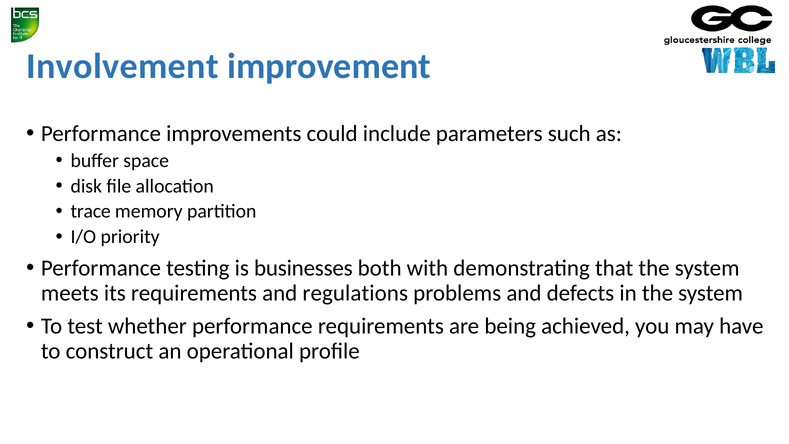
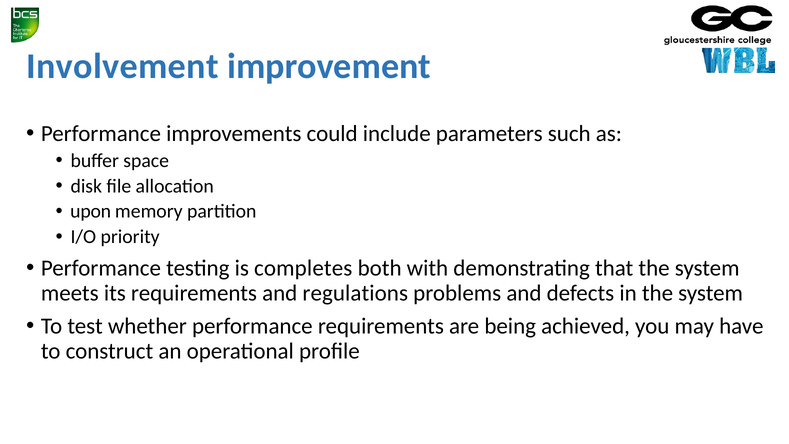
trace: trace -> upon
businesses: businesses -> completes
